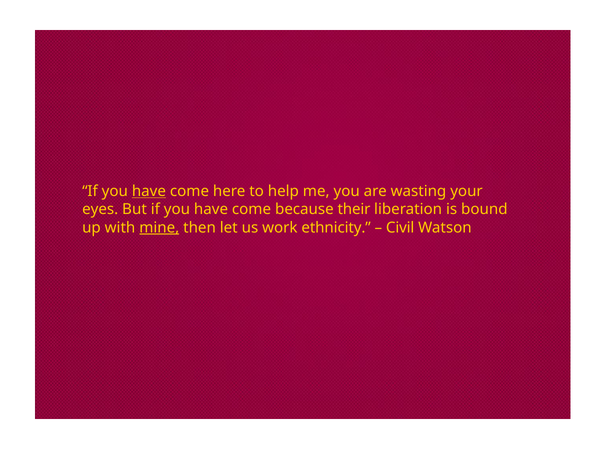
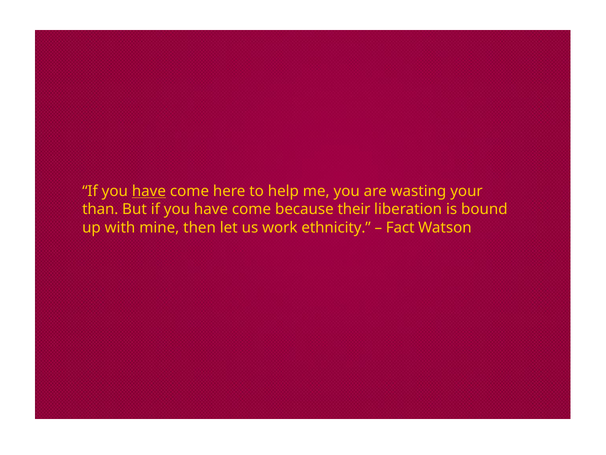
eyes: eyes -> than
mine underline: present -> none
Civil: Civil -> Fact
